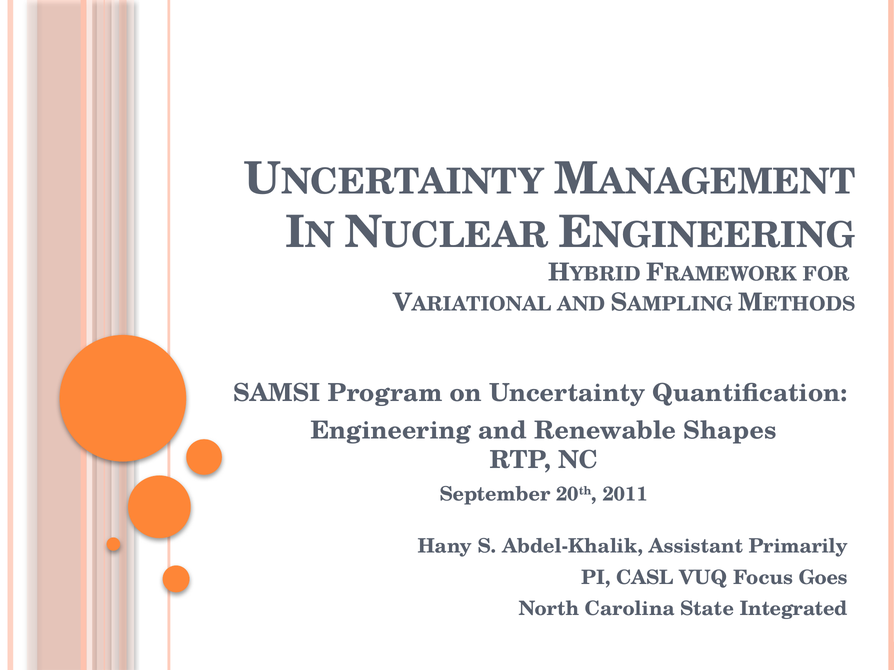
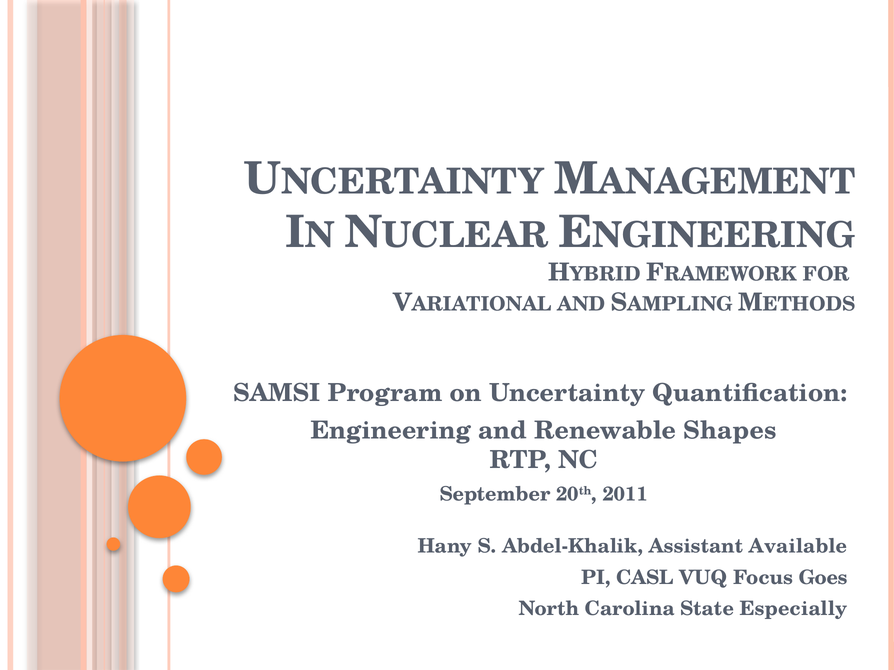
Primarily: Primarily -> Available
Integrated: Integrated -> Especially
